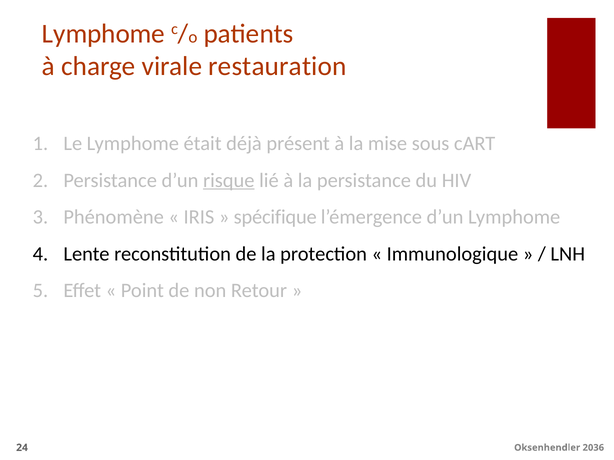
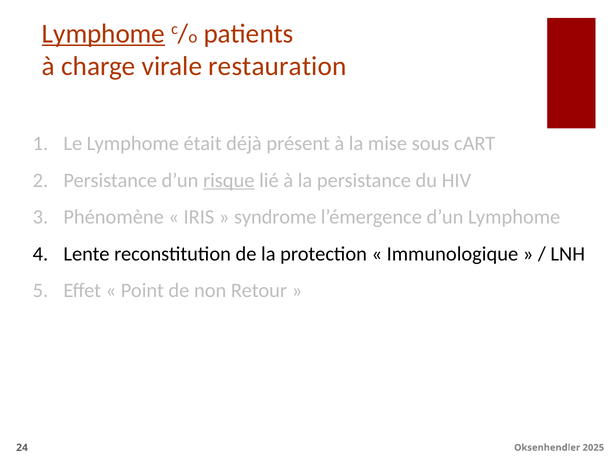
Lymphome at (104, 34) underline: none -> present
spécifique: spécifique -> syndrome
2036: 2036 -> 2025
